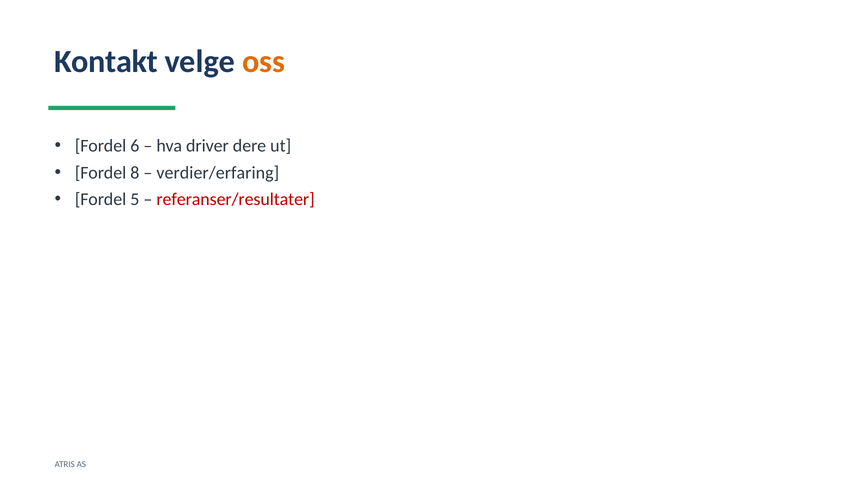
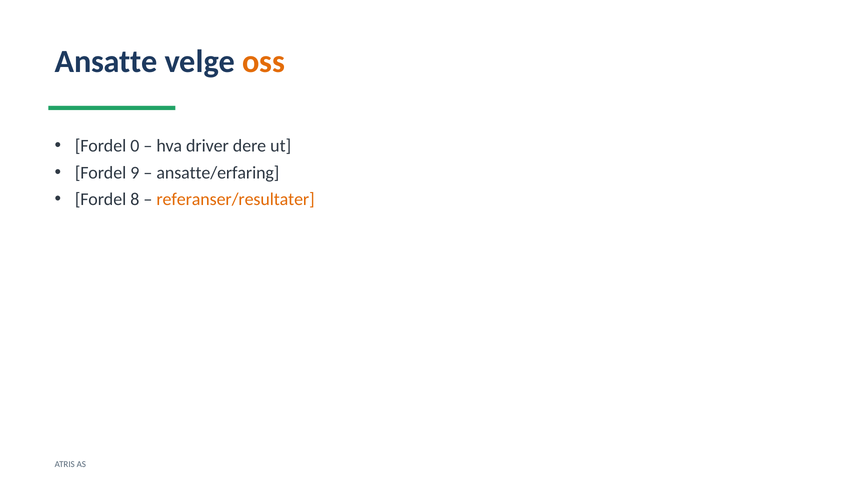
Kontakt: Kontakt -> Ansatte
6: 6 -> 0
8: 8 -> 9
verdier/erfaring: verdier/erfaring -> ansatte/erfaring
5: 5 -> 8
referanser/resultater colour: red -> orange
